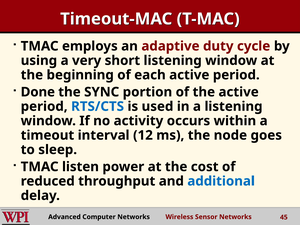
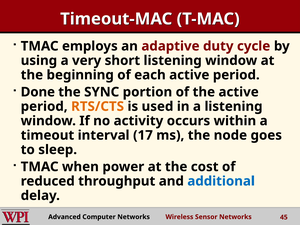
RTS/CTS colour: blue -> orange
12: 12 -> 17
listen: listen -> when
